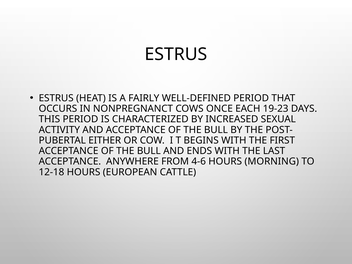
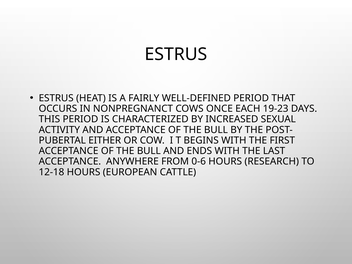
4-6: 4-6 -> 0-6
MORNING: MORNING -> RESEARCH
